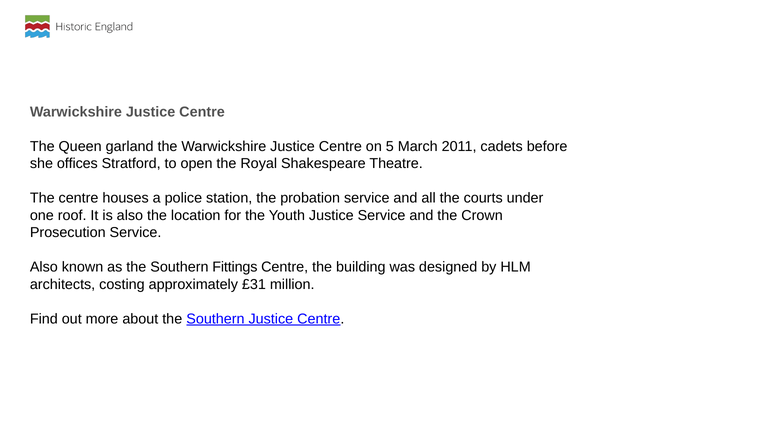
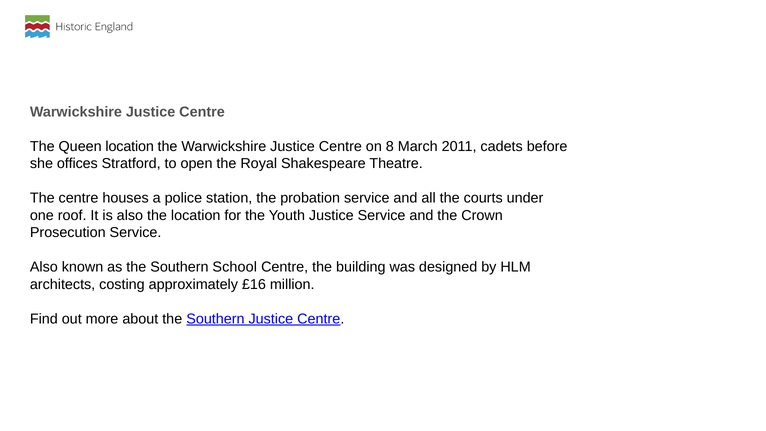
Queen garland: garland -> location
5: 5 -> 8
Fittings: Fittings -> School
£31: £31 -> £16
